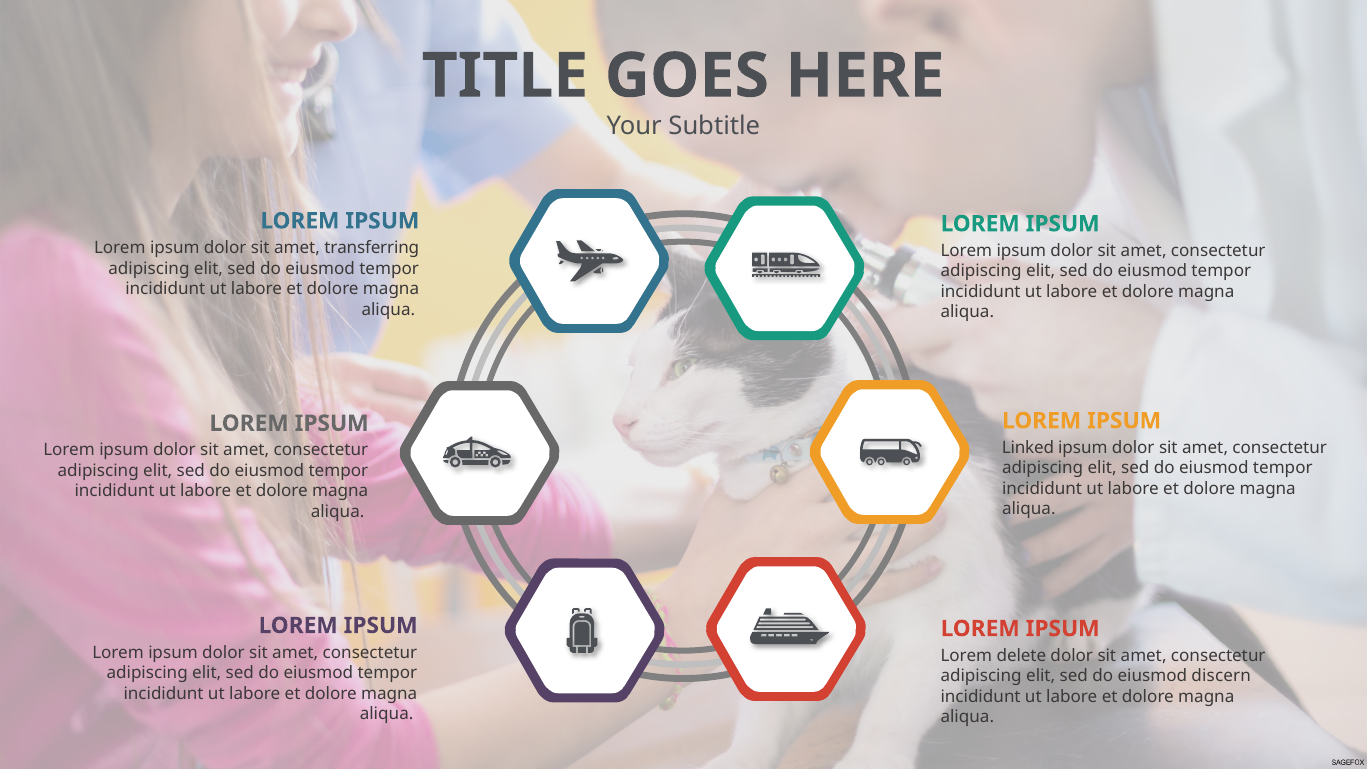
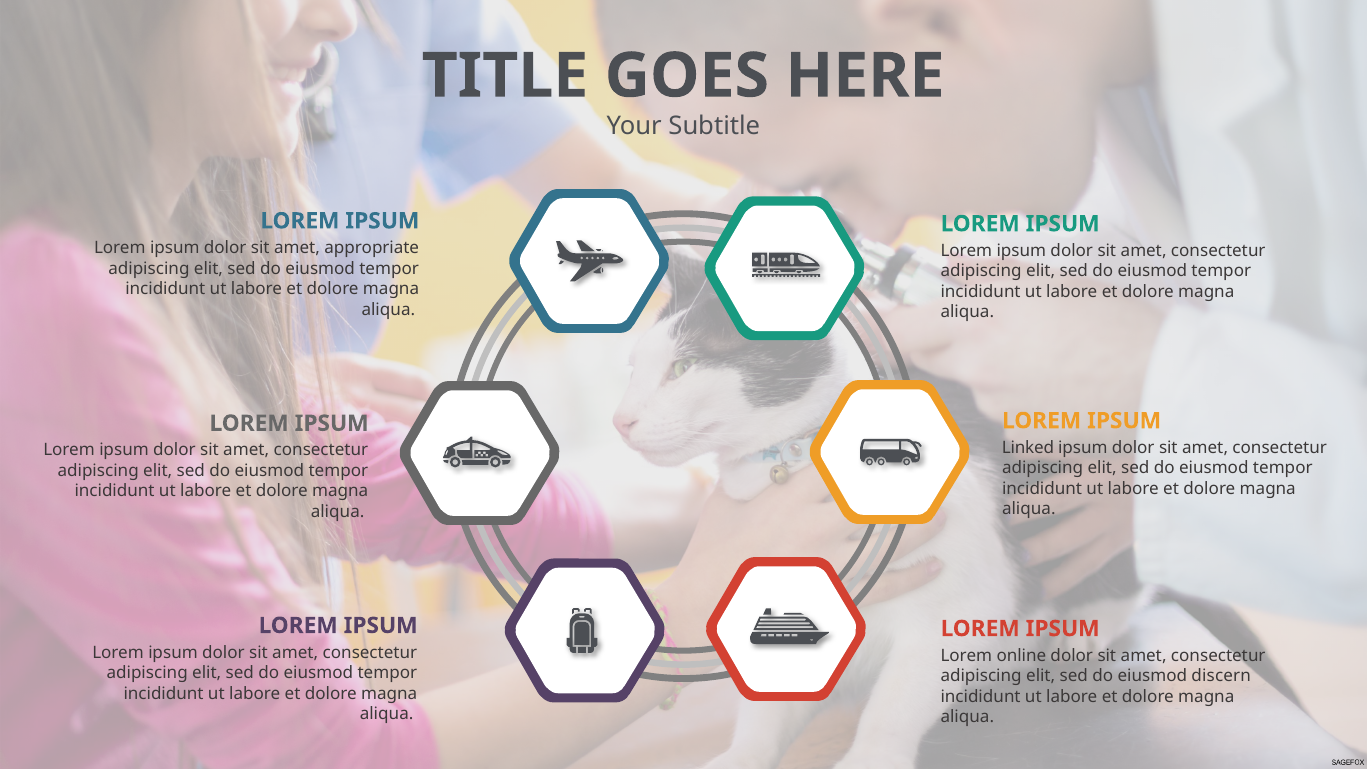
transferring: transferring -> appropriate
delete: delete -> online
